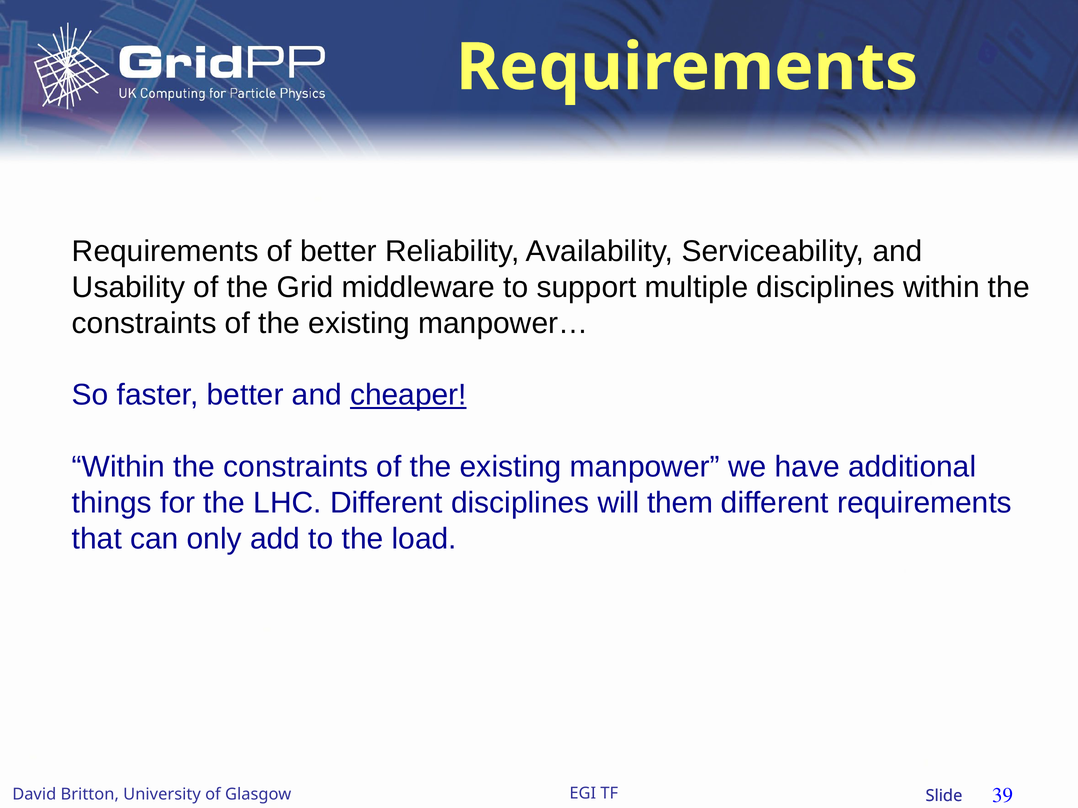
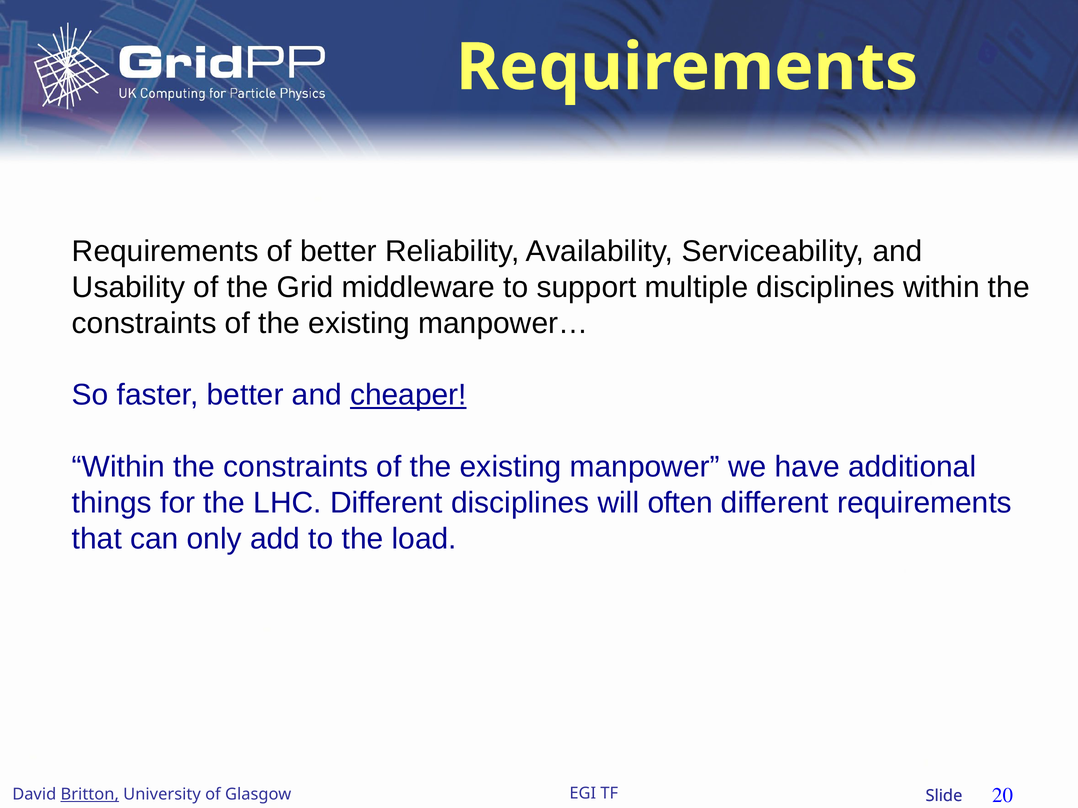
them: them -> often
Britton underline: none -> present
39: 39 -> 20
